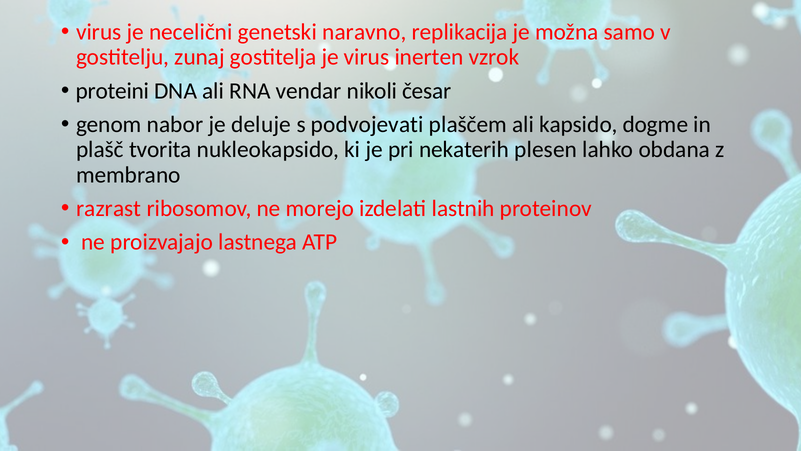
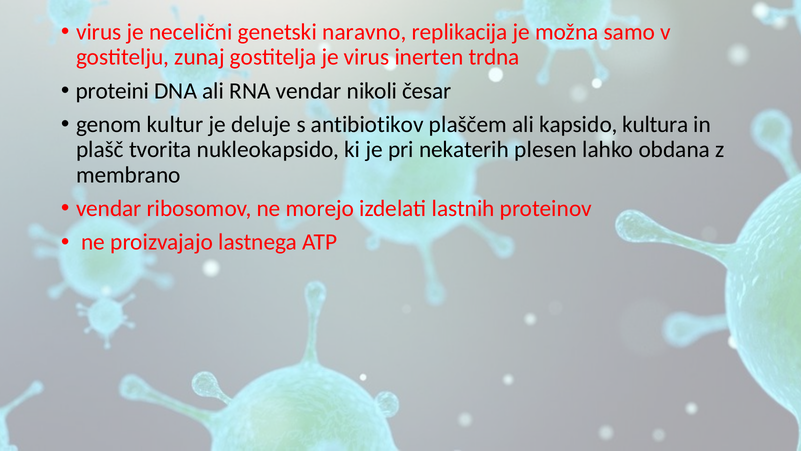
vzrok: vzrok -> trdna
nabor: nabor -> kultur
podvojevati: podvojevati -> antibiotikov
dogme: dogme -> kultura
razrast at (109, 208): razrast -> vendar
